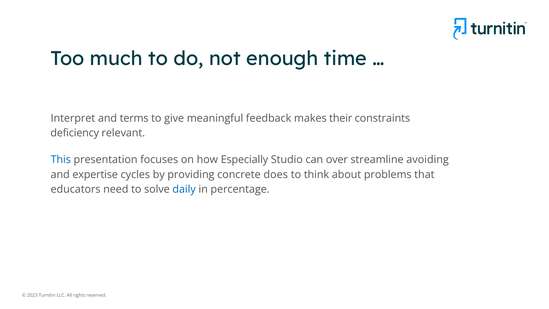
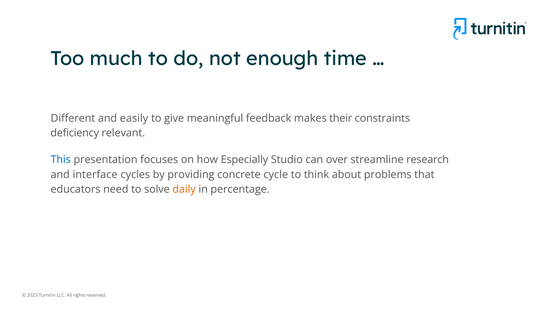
Interpret: Interpret -> Different
terms: terms -> easily
avoiding: avoiding -> research
expertise: expertise -> interface
does: does -> cycle
daily colour: blue -> orange
